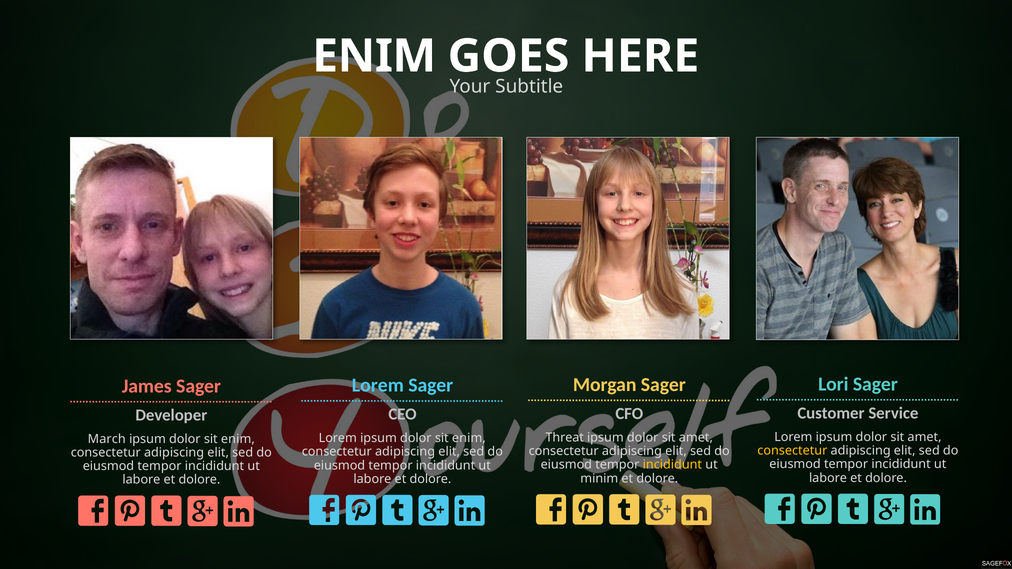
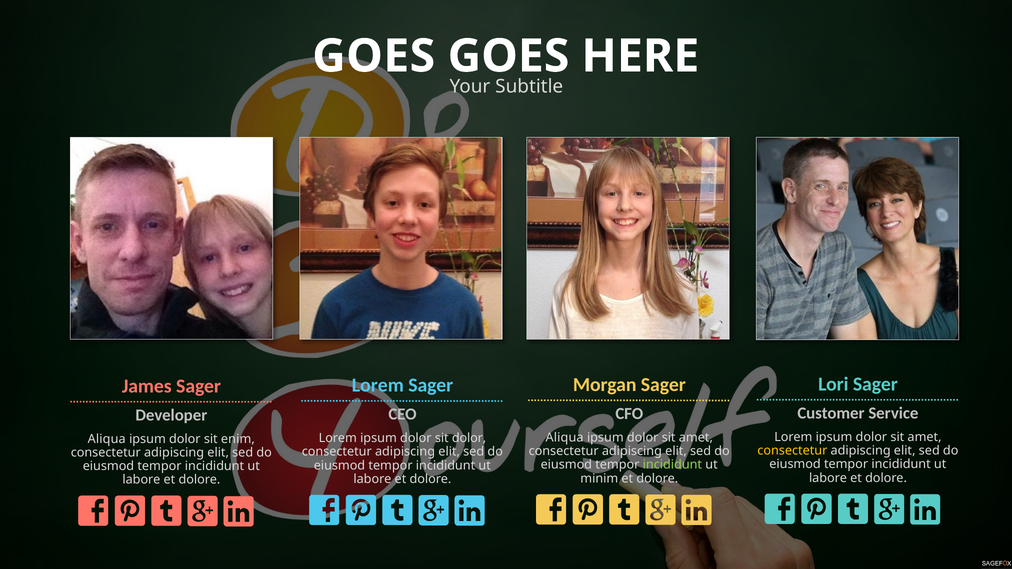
ENIM at (374, 56): ENIM -> GOES
Threat at (565, 438): Threat -> Aliqua
enim at (469, 438): enim -> dolor
March at (107, 439): March -> Aliqua
incididunt at (672, 465) colour: yellow -> light green
